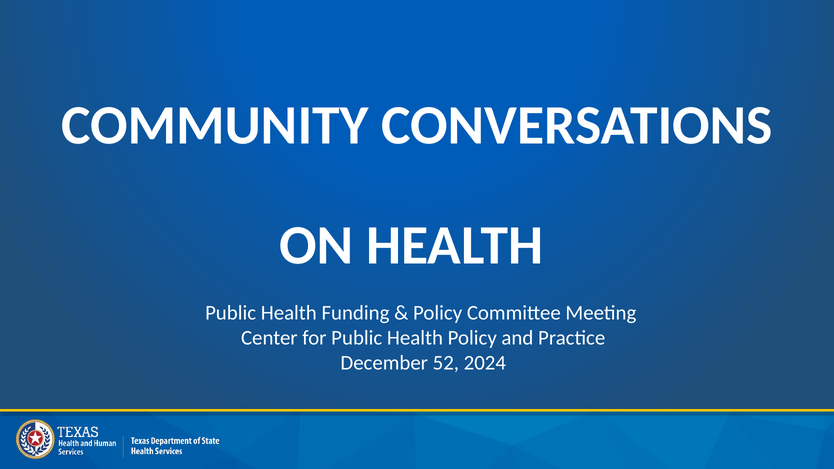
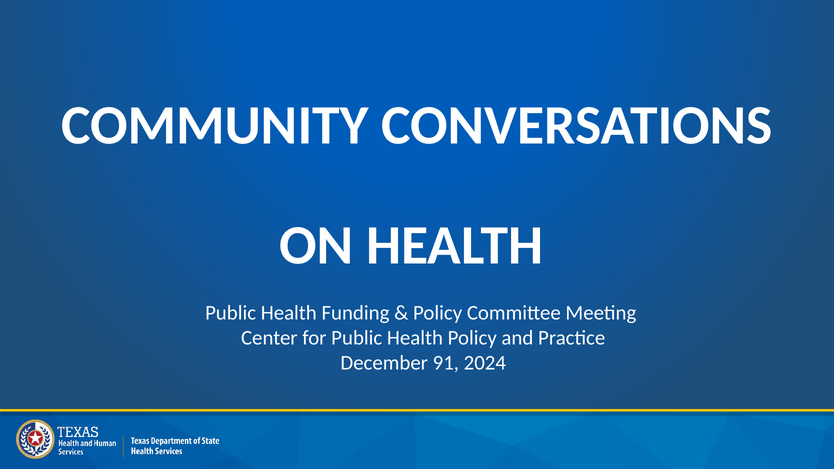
52: 52 -> 91
